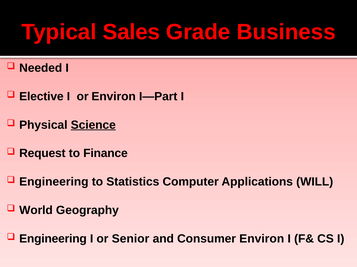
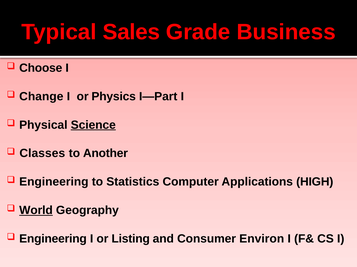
Needed: Needed -> Choose
Elective: Elective -> Change
or Environ: Environ -> Physics
Request: Request -> Classes
Finance: Finance -> Another
WILL: WILL -> HIGH
World underline: none -> present
Senior: Senior -> Listing
